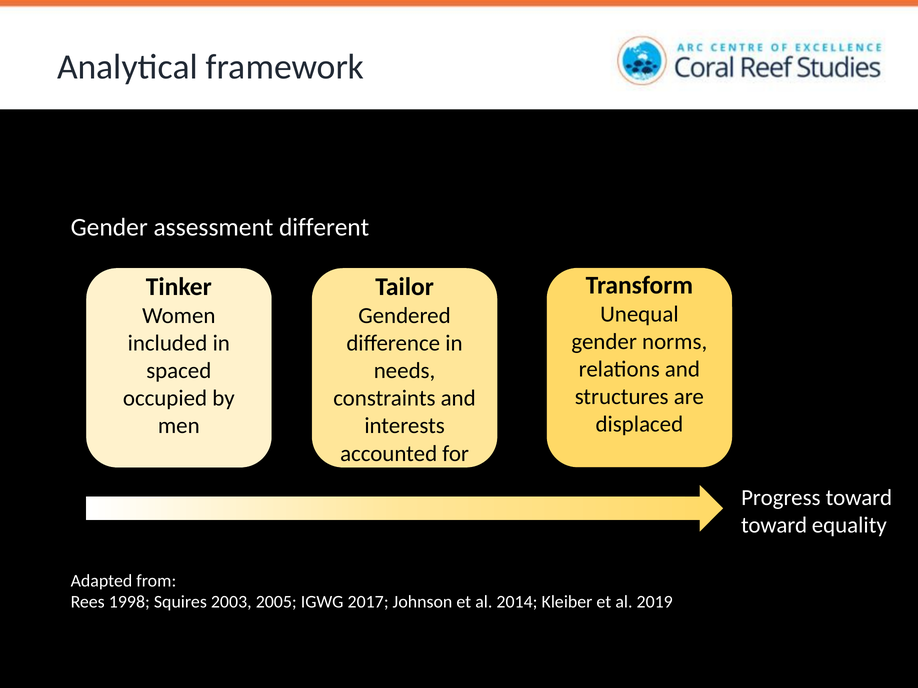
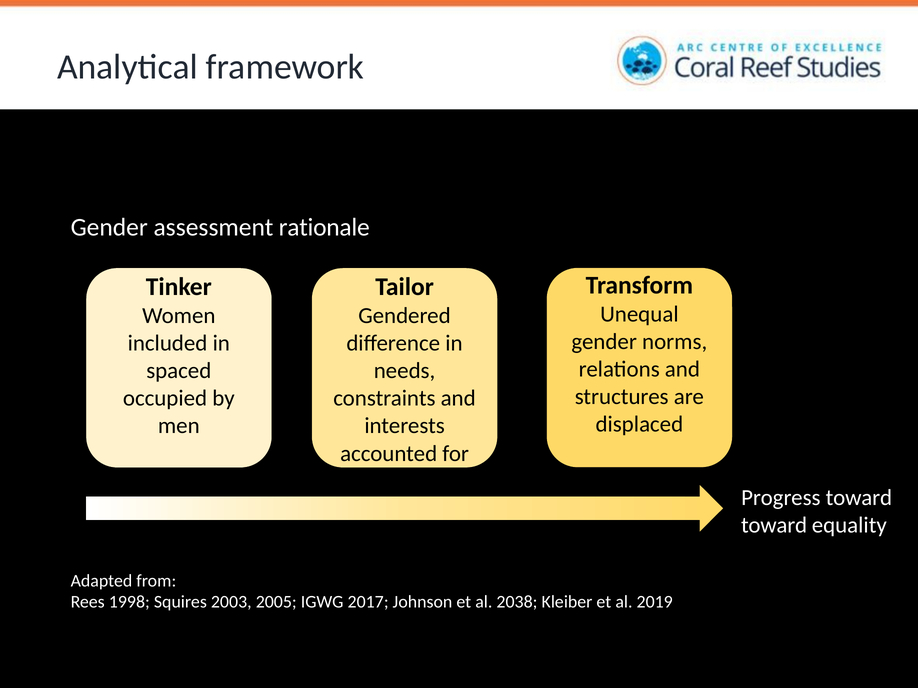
different: different -> rationale
2014: 2014 -> 2038
